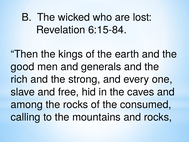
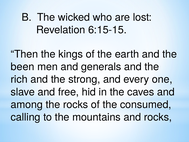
6:15-84: 6:15-84 -> 6:15-15
good: good -> been
